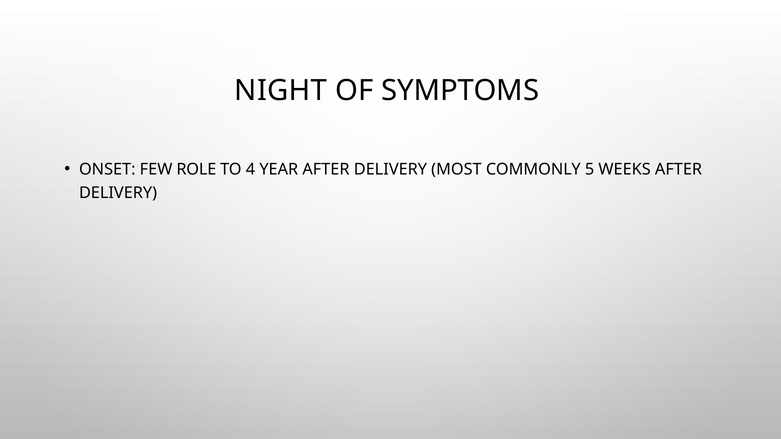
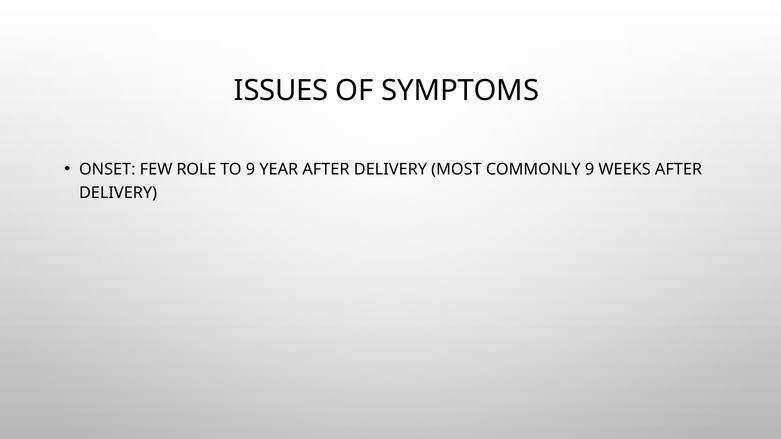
NIGHT: NIGHT -> ISSUES
TO 4: 4 -> 9
COMMONLY 5: 5 -> 9
